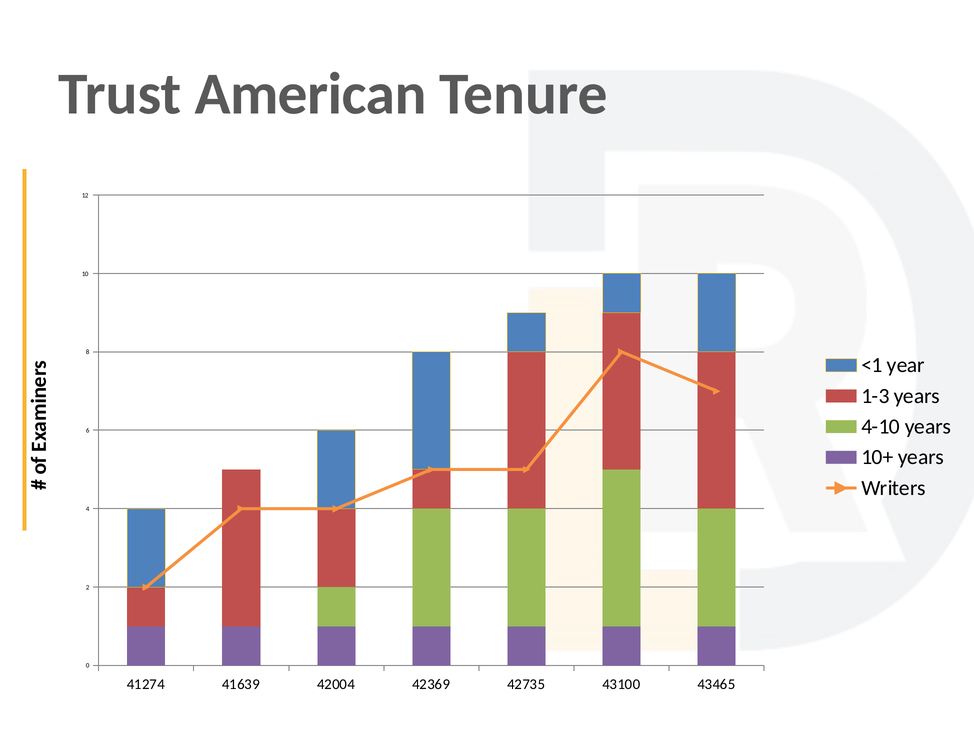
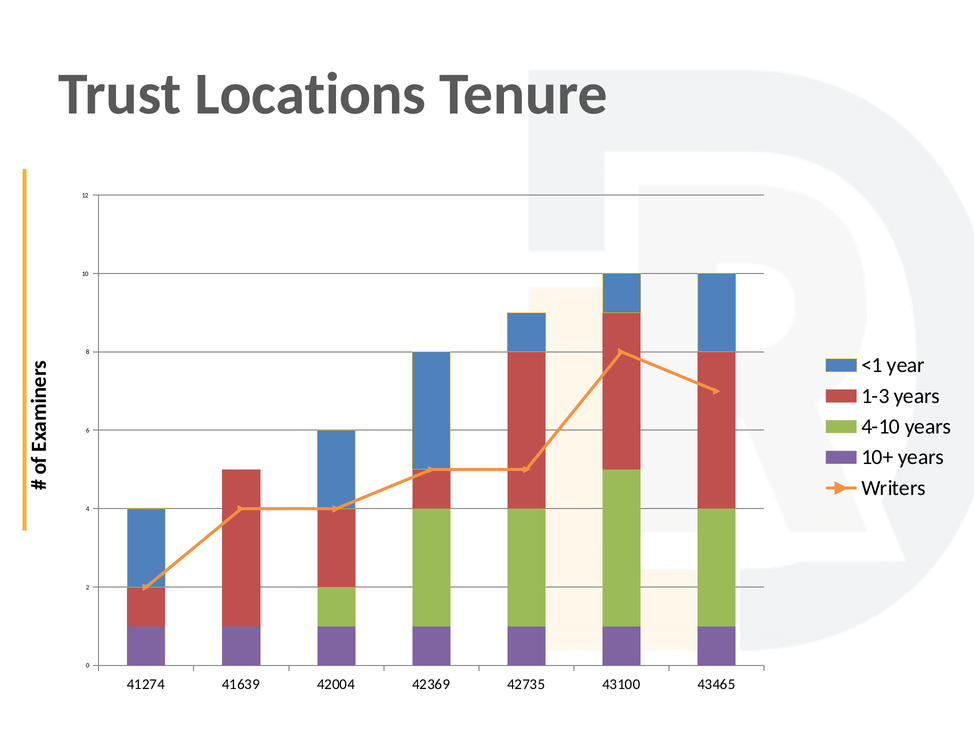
American: American -> Locations
